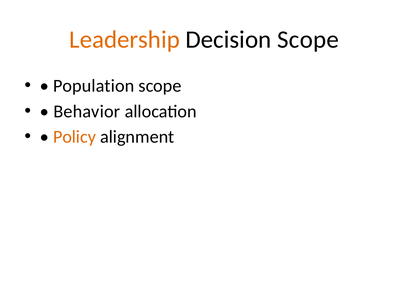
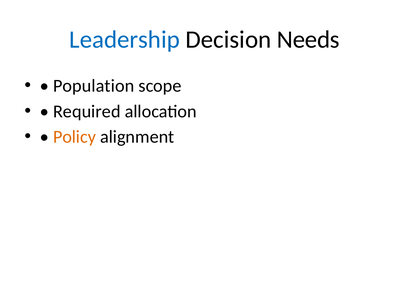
Leadership colour: orange -> blue
Decision Scope: Scope -> Needs
Behavior: Behavior -> Required
